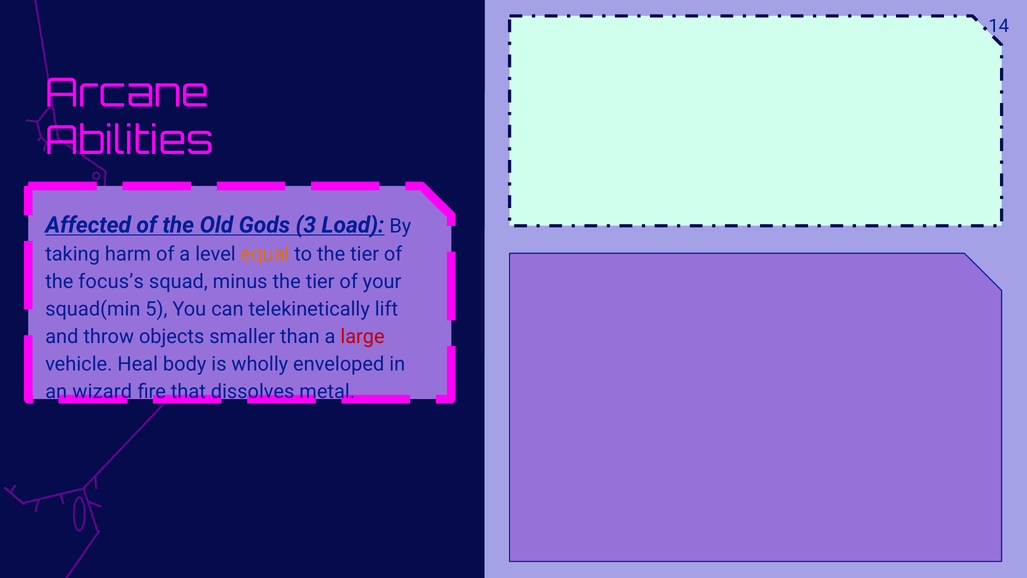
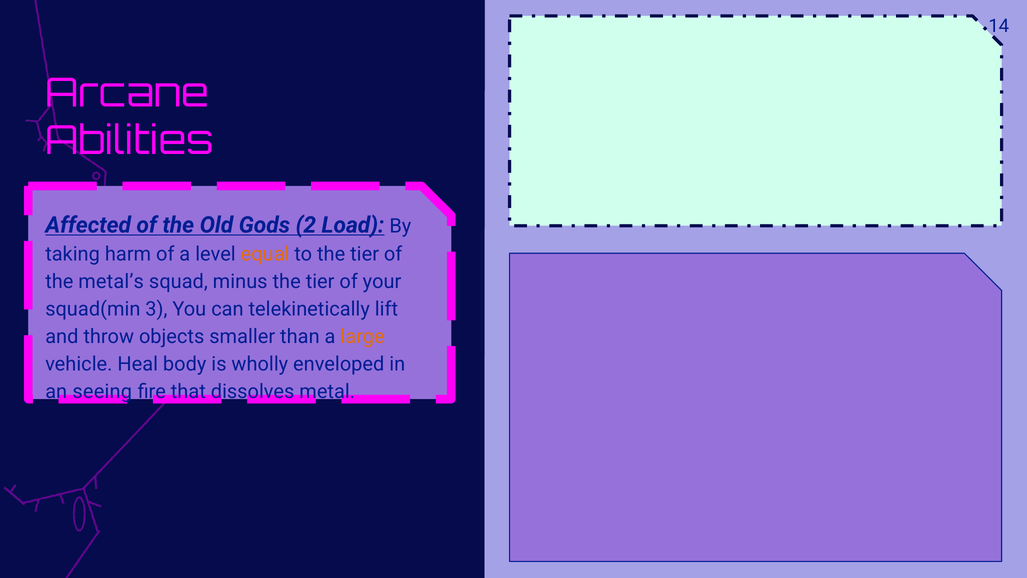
3: 3 -> 2
focus’s: focus’s -> metal’s
5: 5 -> 3
large colour: red -> orange
wizard: wizard -> seeing
